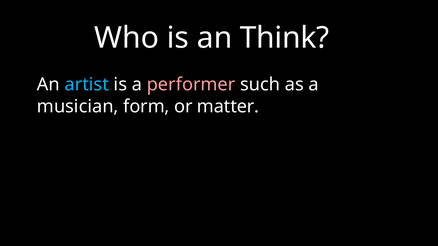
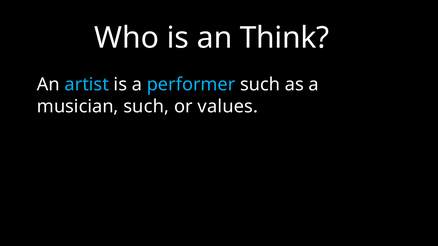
performer colour: pink -> light blue
musician form: form -> such
matter: matter -> values
